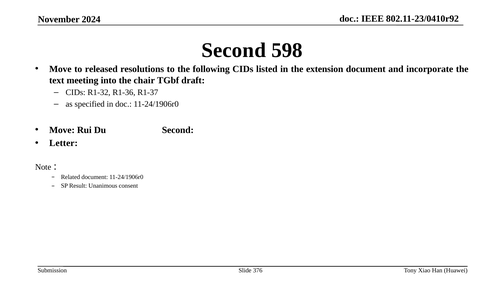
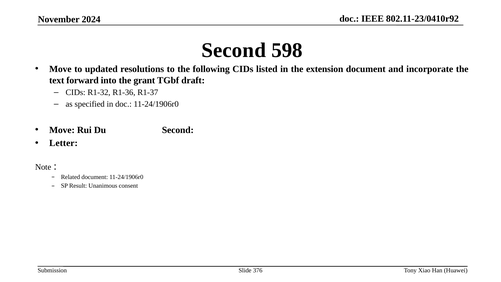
released: released -> updated
meeting: meeting -> forward
chair: chair -> grant
